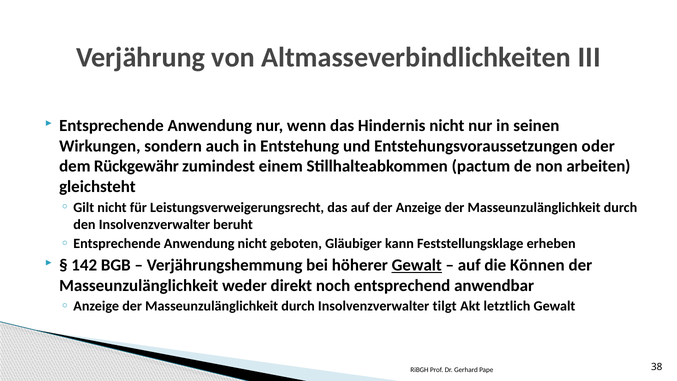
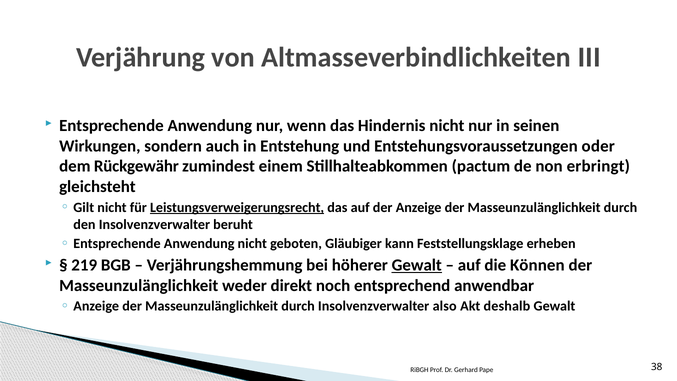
arbeiten: arbeiten -> erbringt
Leistungsverweigerungsrecht underline: none -> present
142: 142 -> 219
tilgt: tilgt -> also
letztlich: letztlich -> deshalb
